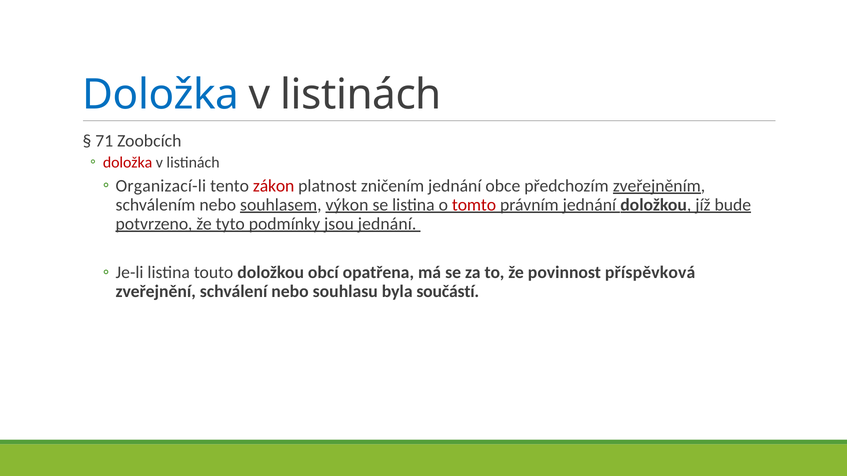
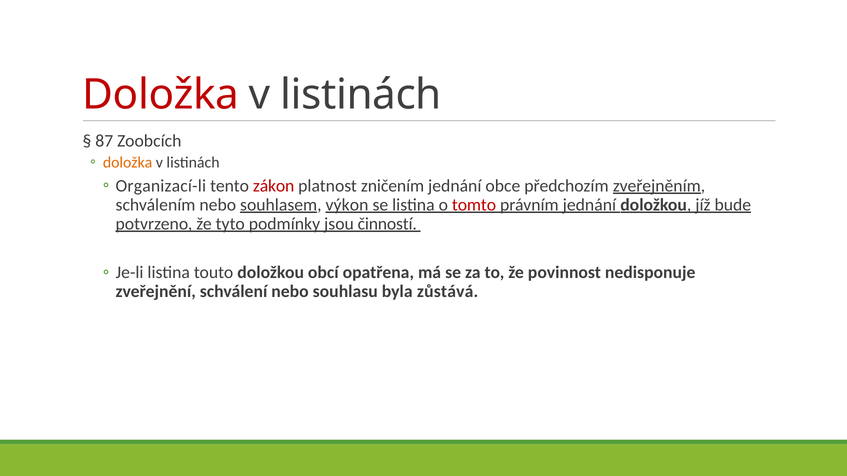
Doložka at (161, 95) colour: blue -> red
71: 71 -> 87
doložka at (128, 162) colour: red -> orange
jsou jednání: jednání -> činností
příspěvková: příspěvková -> nedisponuje
součástí: součástí -> zůstává
